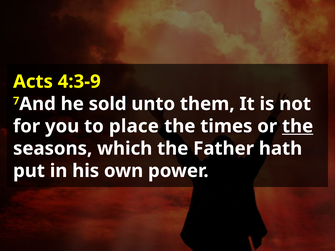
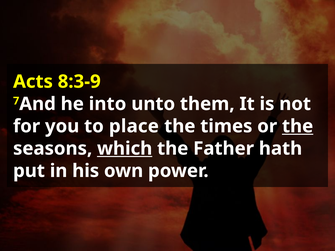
4:3-9: 4:3-9 -> 8:3-9
sold: sold -> into
which underline: none -> present
